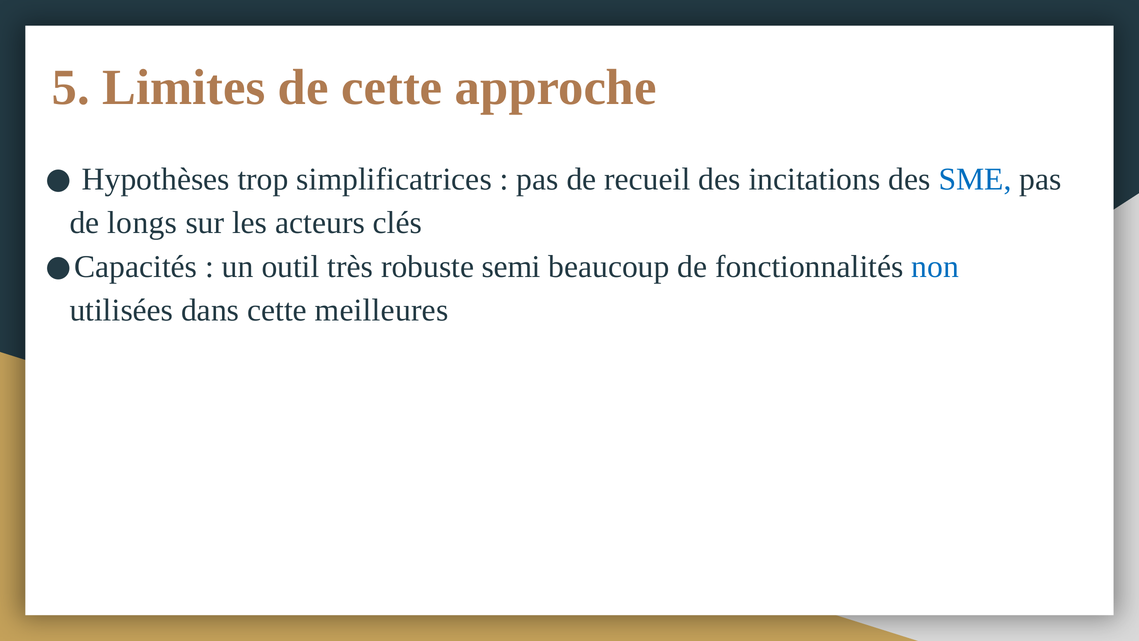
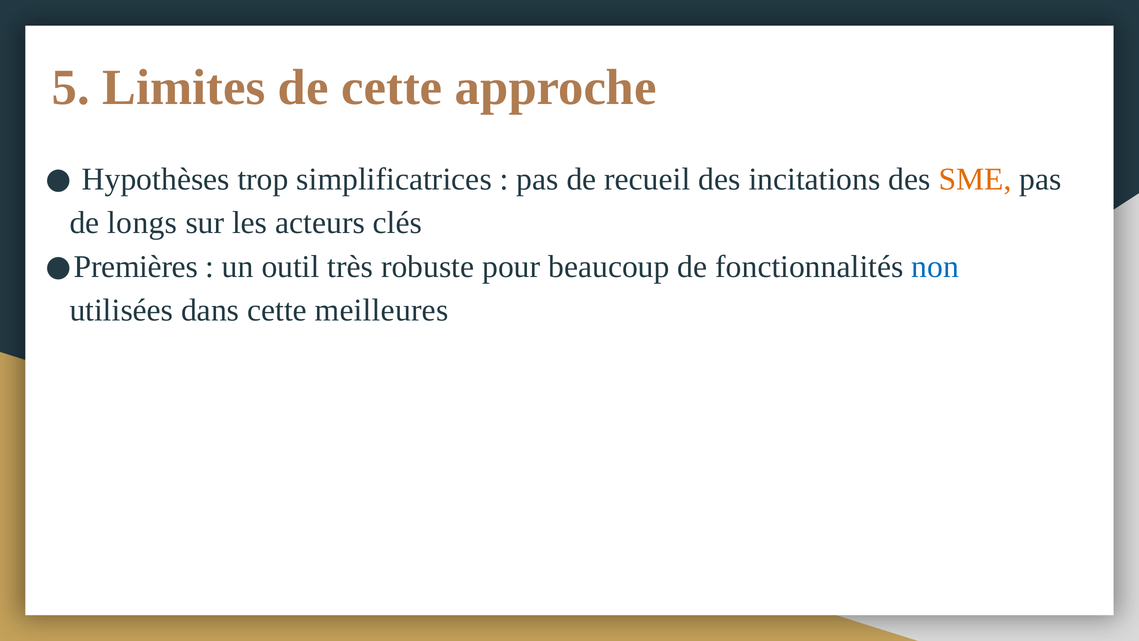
SME colour: blue -> orange
Capacités: Capacités -> Premières
semi: semi -> pour
